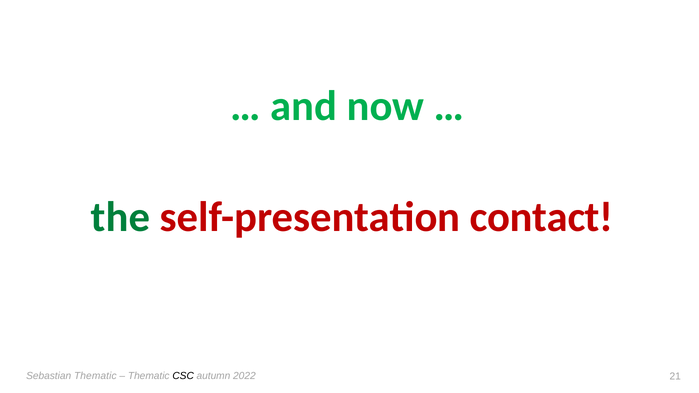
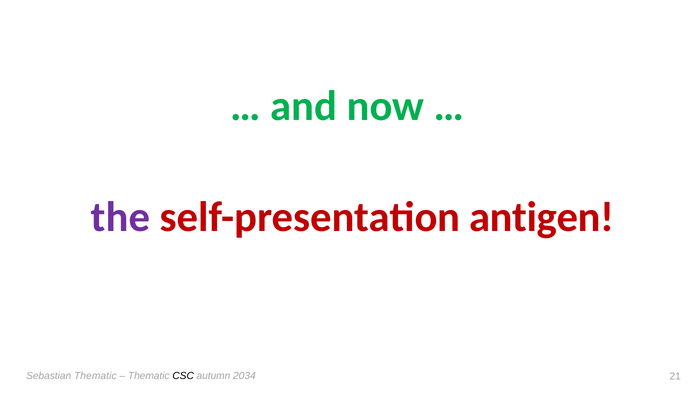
the colour: green -> purple
contact: contact -> antigen
2022: 2022 -> 2034
